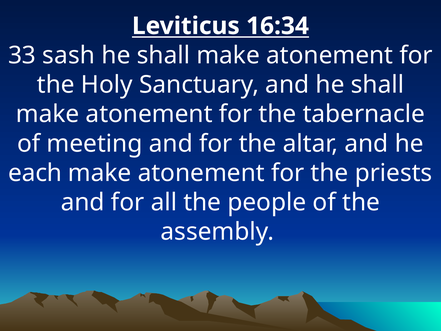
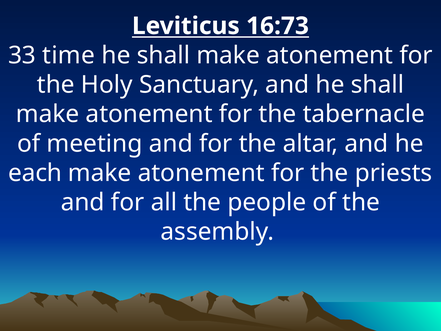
16:34: 16:34 -> 16:73
sash: sash -> time
